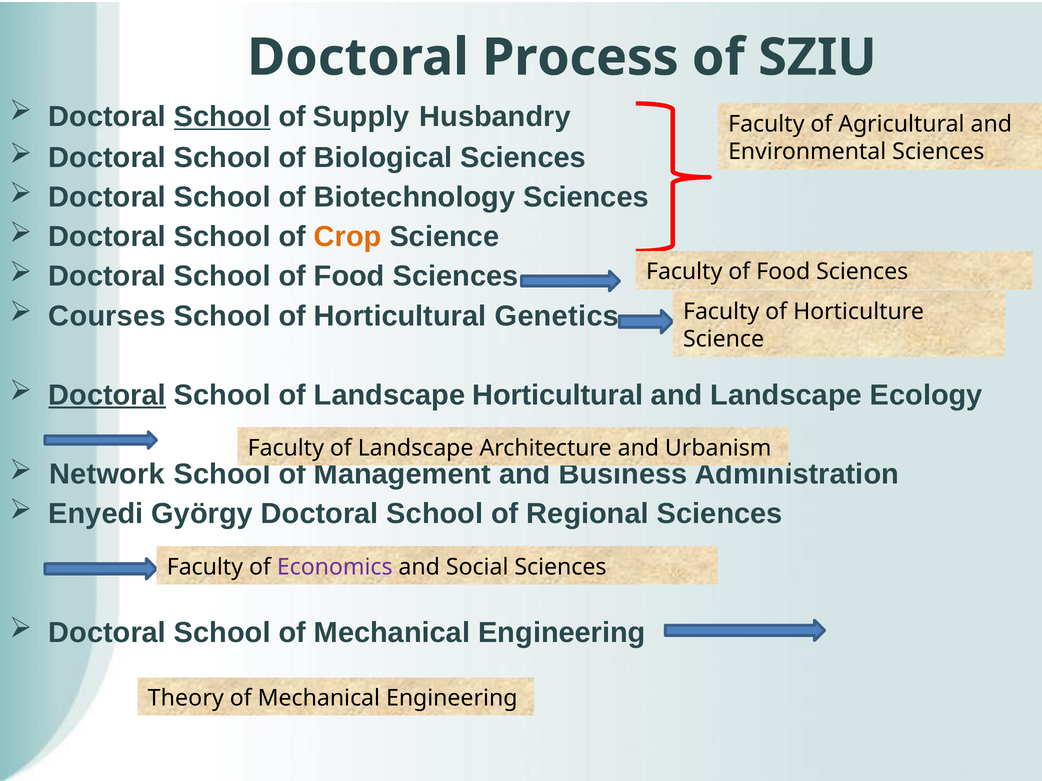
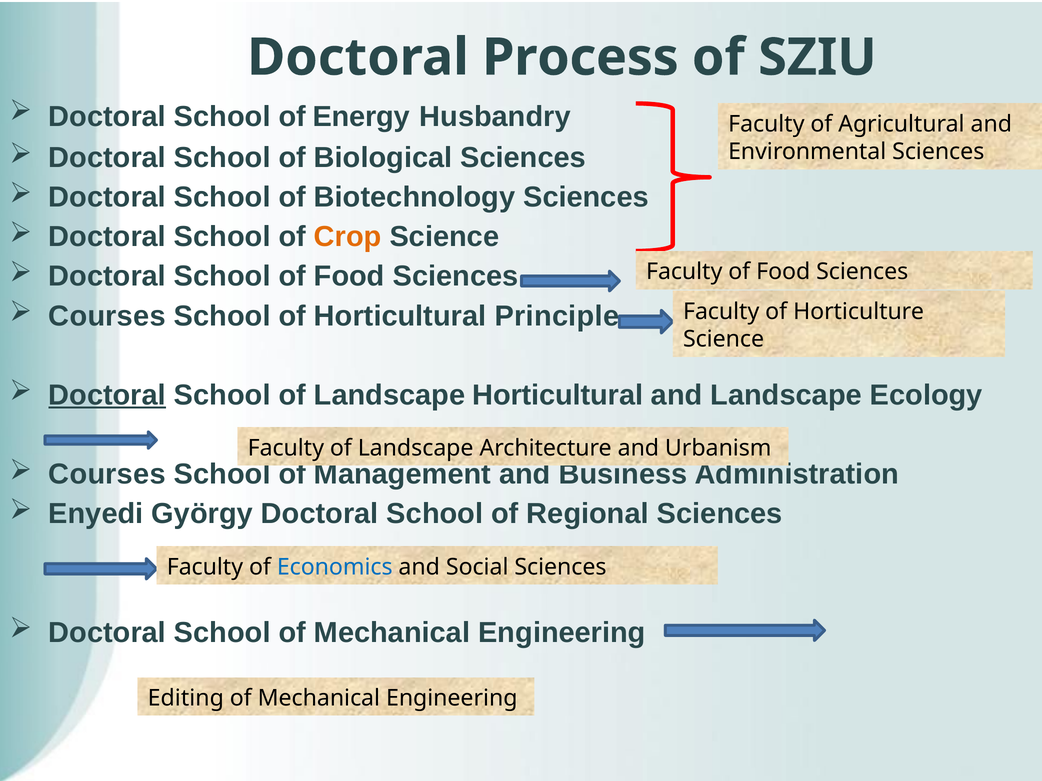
School at (222, 117) underline: present -> none
Supply: Supply -> Energy
Genetics: Genetics -> Principle
Network at (107, 475): Network -> Courses
Economics colour: purple -> blue
Theory: Theory -> Editing
